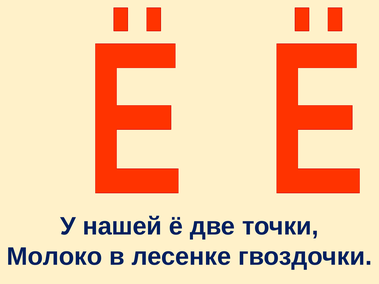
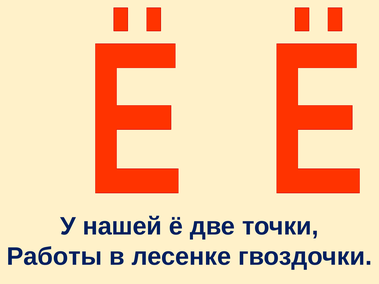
Молоко: Молоко -> Работы
